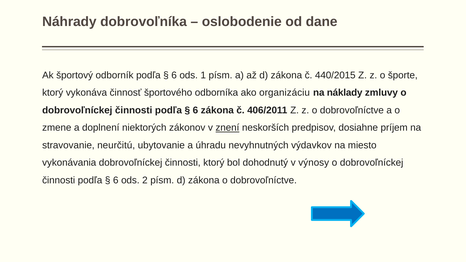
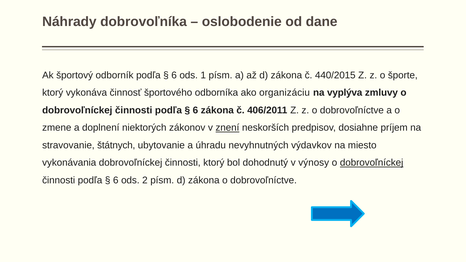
náklady: náklady -> vyplýva
neurčitú: neurčitú -> štátnych
dobrovoľníckej at (372, 163) underline: none -> present
